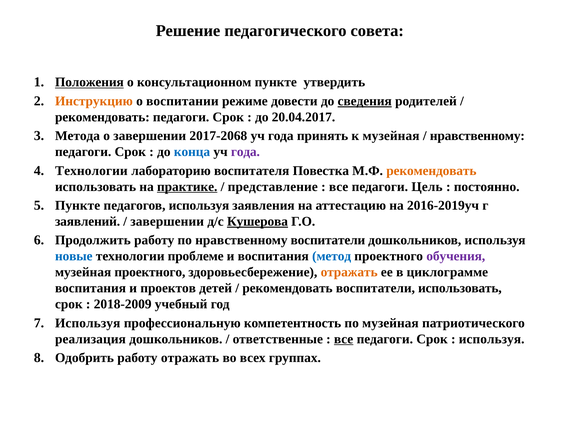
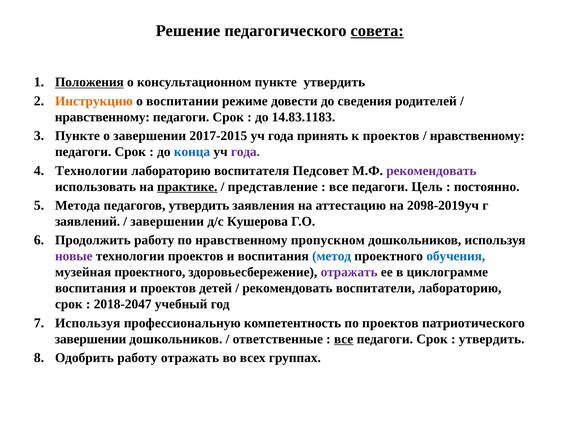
совета underline: none -> present
сведения underline: present -> none
рекомендовать at (102, 117): рекомендовать -> нравственному
20.04.2017: 20.04.2017 -> 14.83.1183
Метода at (77, 136): Метода -> Пункте
2017-2068: 2017-2068 -> 2017-2015
к музейная: музейная -> проектов
Повестка: Повестка -> Педсовет
рекомендовать at (431, 171) colour: orange -> purple
Пункте at (78, 205): Пункте -> Метода
педагогов используя: используя -> утвердить
2016-2019уч: 2016-2019уч -> 2098-2019уч
Кушерова underline: present -> none
нравственному воспитатели: воспитатели -> пропускном
новые colour: blue -> purple
технологии проблеме: проблеме -> проектов
обучения colour: purple -> blue
отражать at (349, 272) colour: orange -> purple
воспитатели использовать: использовать -> лабораторию
2018-2009: 2018-2009 -> 2018-2047
по музейная: музейная -> проектов
реализация at (90, 339): реализация -> завершении
используя at (492, 339): используя -> утвердить
